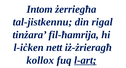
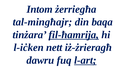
tal-jistkennu: tal-jistkennu -> tal-mingħajr
rigal: rigal -> baqa
fil-ħamrija underline: none -> present
kollox: kollox -> dawru
